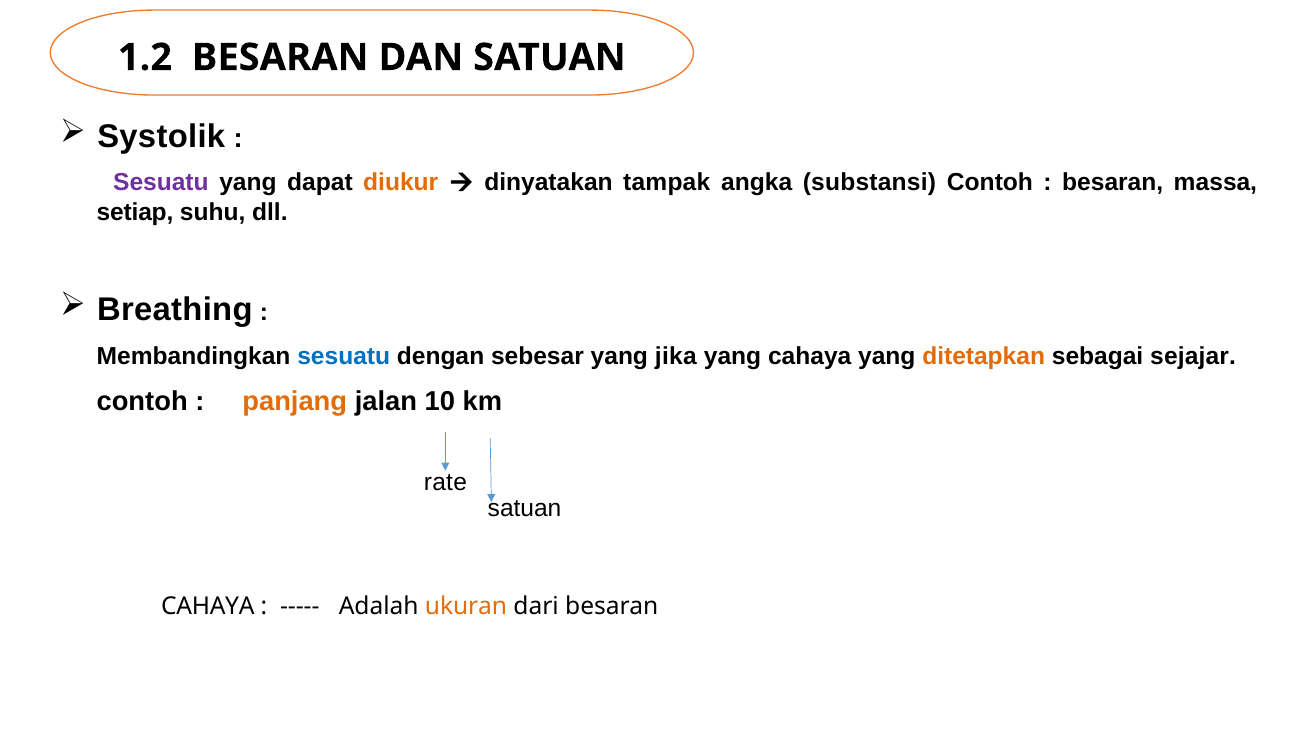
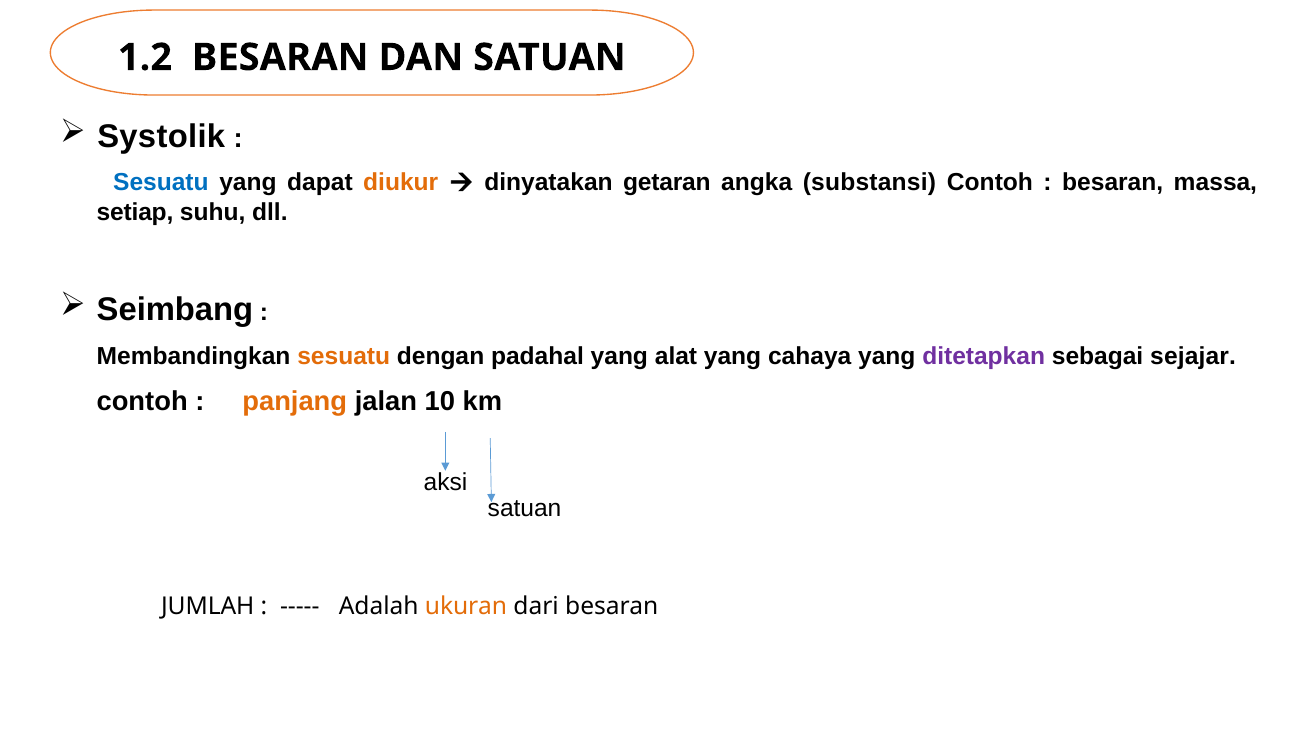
Sesuatu at (161, 183) colour: purple -> blue
tampak: tampak -> getaran
Breathing: Breathing -> Seimbang
sesuatu at (344, 356) colour: blue -> orange
sebesar: sebesar -> padahal
jika: jika -> alat
ditetapkan colour: orange -> purple
rate: rate -> aksi
CAHAYA at (208, 607): CAHAYA -> JUMLAH
